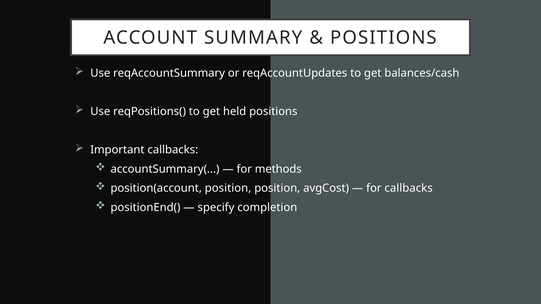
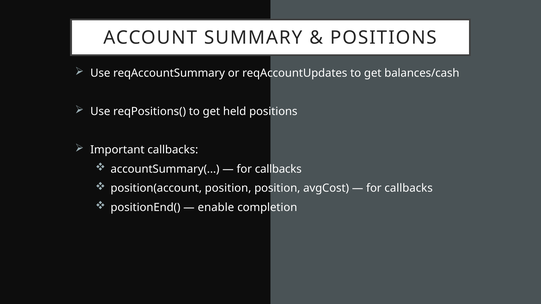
methods at (278, 169): methods -> callbacks
specify: specify -> enable
